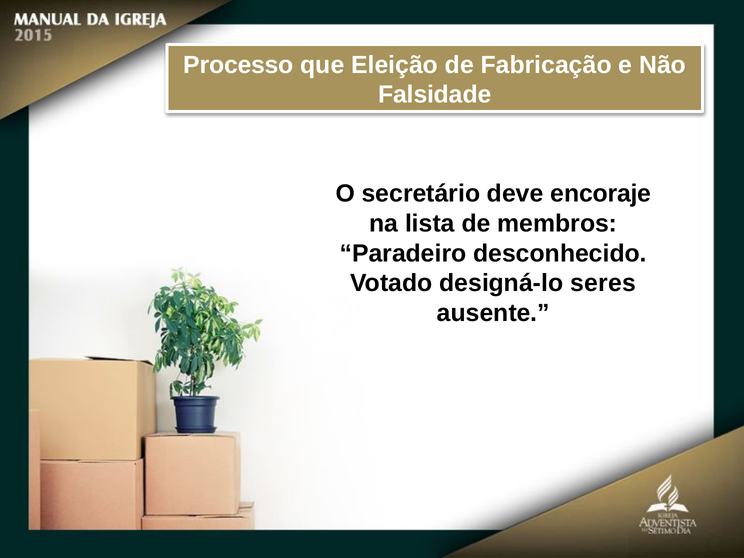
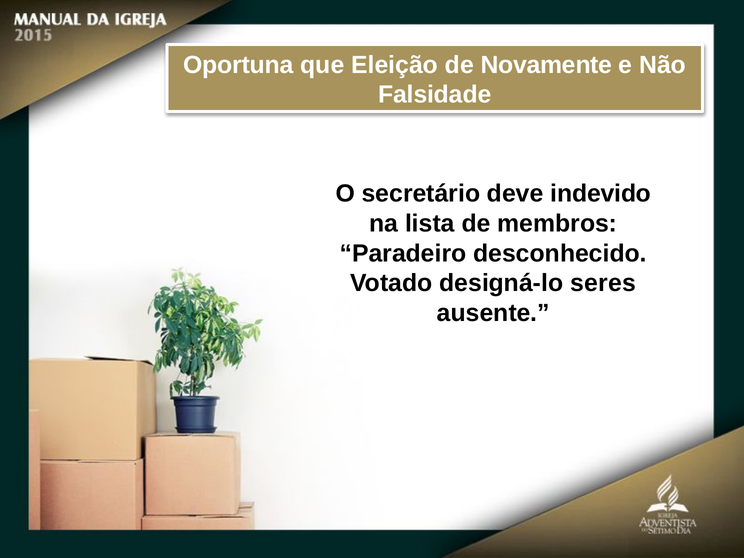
Processo: Processo -> Oportuna
Fabricação: Fabricação -> Novamente
encoraje: encoraje -> indevido
